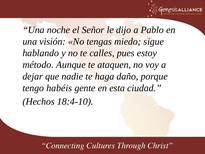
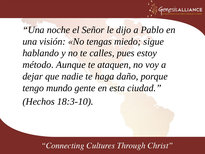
habéis: habéis -> mundo
18:4-10: 18:4-10 -> 18:3-10
